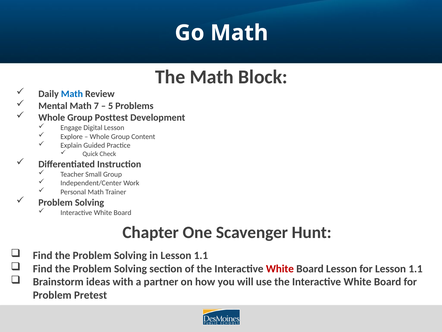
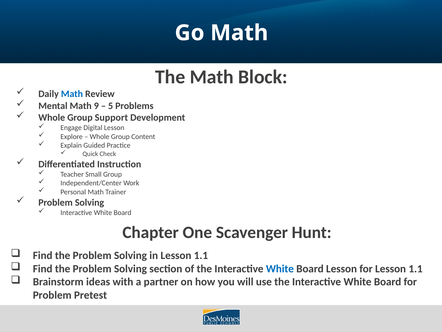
7: 7 -> 9
Posttest: Posttest -> Support
White at (280, 268) colour: red -> blue
